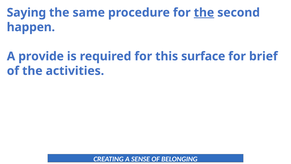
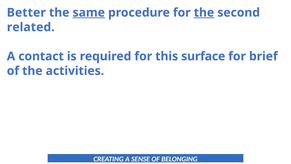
Saying: Saying -> Better
same underline: none -> present
happen: happen -> related
provide: provide -> contact
